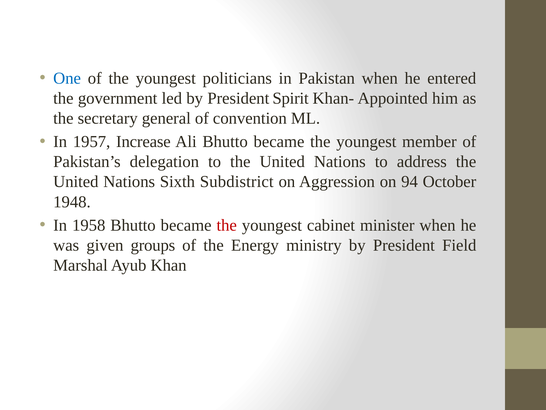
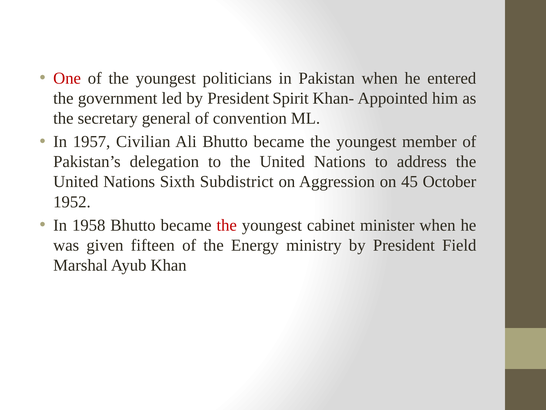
One colour: blue -> red
Increase: Increase -> Civilian
94: 94 -> 45
1948: 1948 -> 1952
groups: groups -> fifteen
